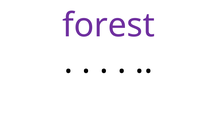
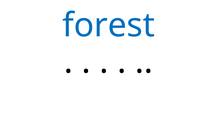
forest colour: purple -> blue
